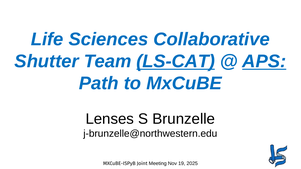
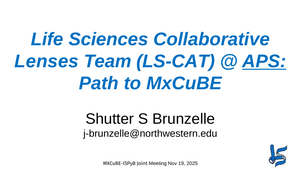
Shutter: Shutter -> Lenses
LS-CAT underline: present -> none
Lenses: Lenses -> Shutter
